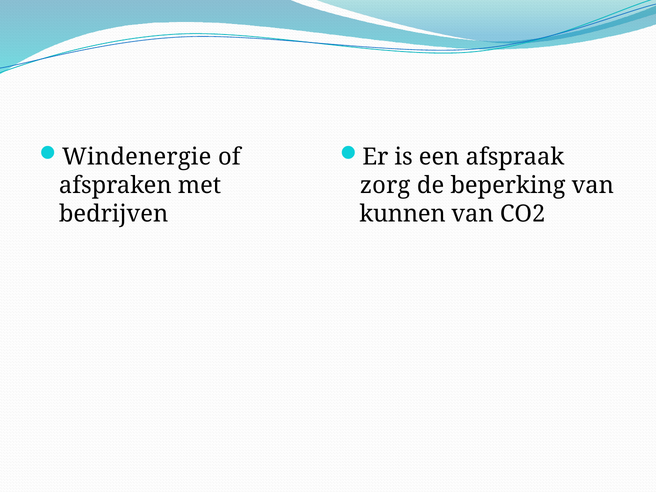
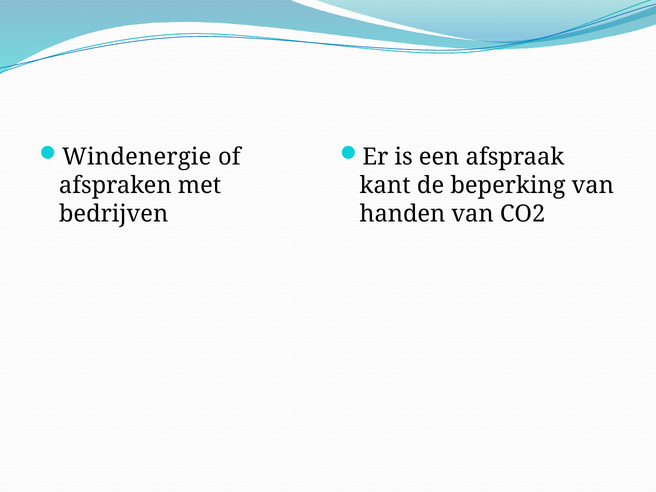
zorg: zorg -> kant
kunnen: kunnen -> handen
